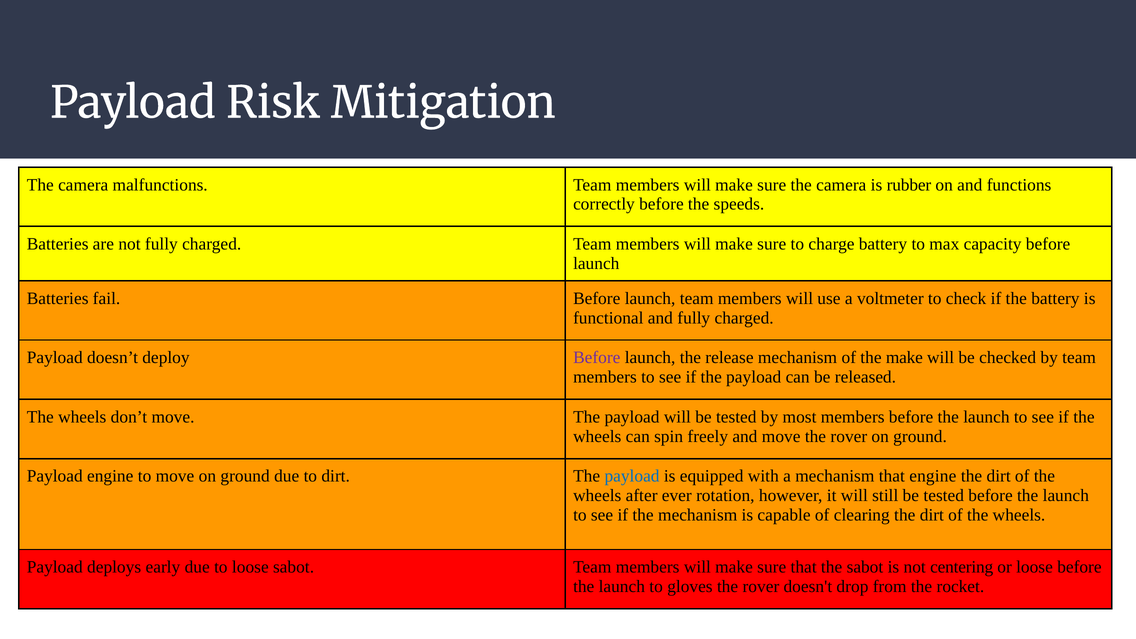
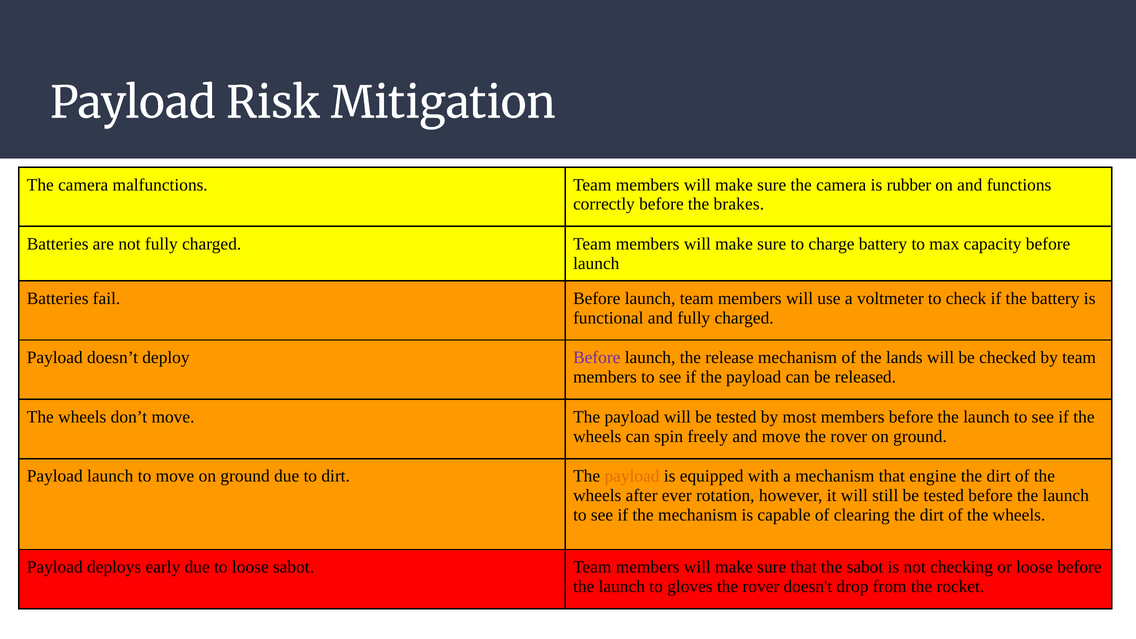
speeds: speeds -> brakes
the make: make -> lands
Payload engine: engine -> launch
payload at (632, 476) colour: blue -> orange
centering: centering -> checking
